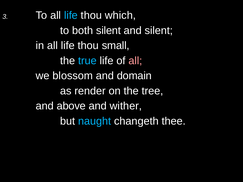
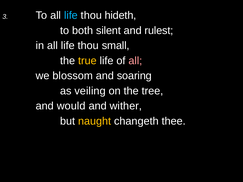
which: which -> hideth
and silent: silent -> rulest
true colour: light blue -> yellow
domain: domain -> soaring
render: render -> veiling
above: above -> would
naught colour: light blue -> yellow
